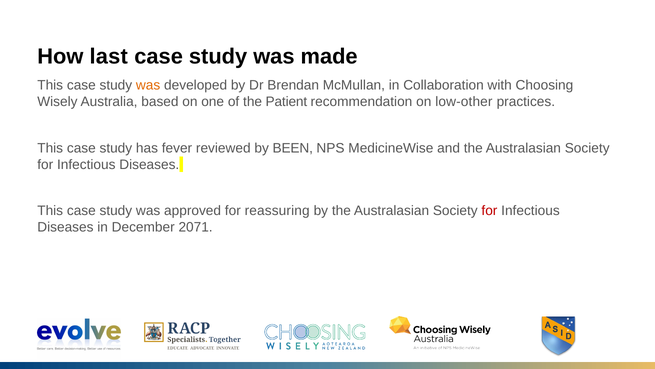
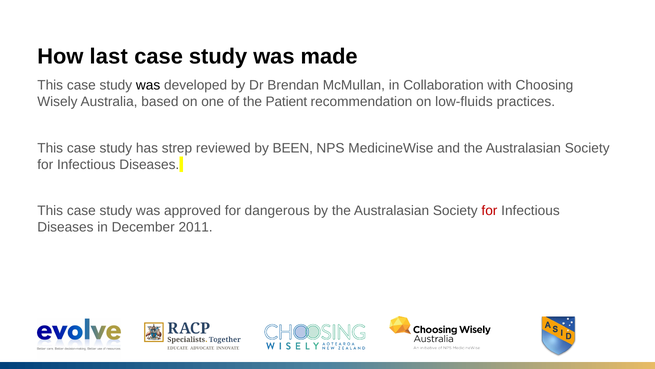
was at (148, 85) colour: orange -> black
low-other: low-other -> low-fluids
fever: fever -> strep
reassuring: reassuring -> dangerous
2071: 2071 -> 2011
